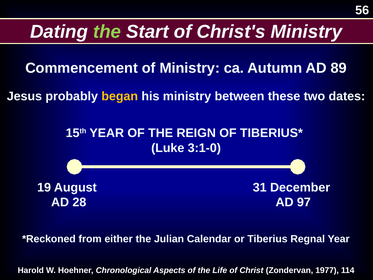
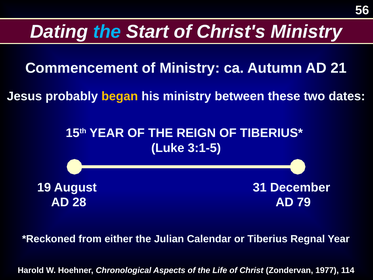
the at (107, 32) colour: light green -> light blue
89: 89 -> 21
3:1-0: 3:1-0 -> 3:1-5
97: 97 -> 79
